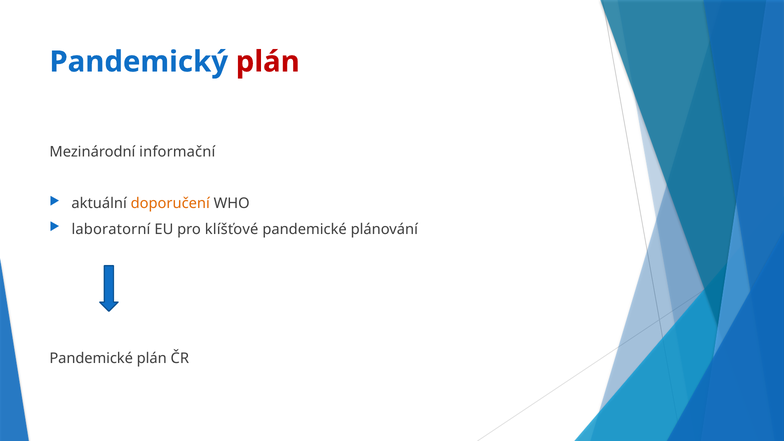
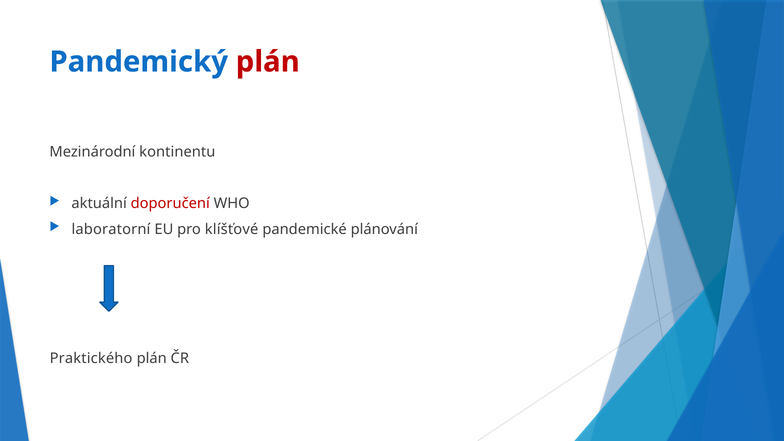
informační: informační -> kontinentu
doporučení colour: orange -> red
Pandemické at (91, 358): Pandemické -> Praktického
